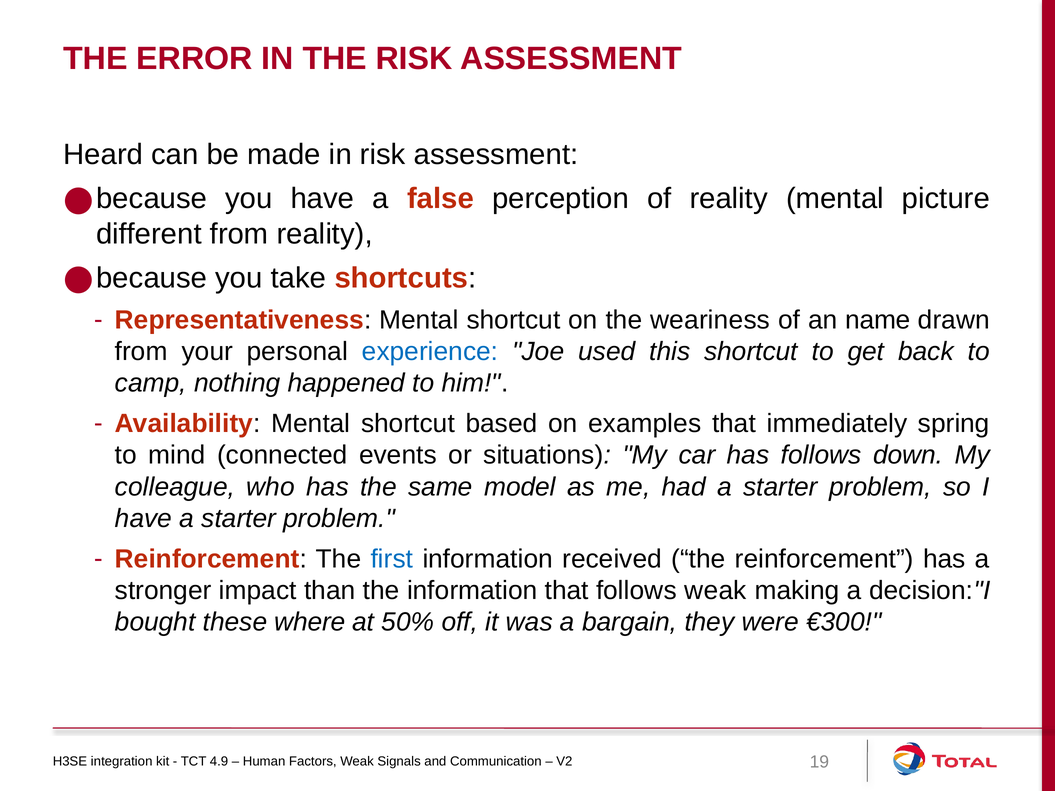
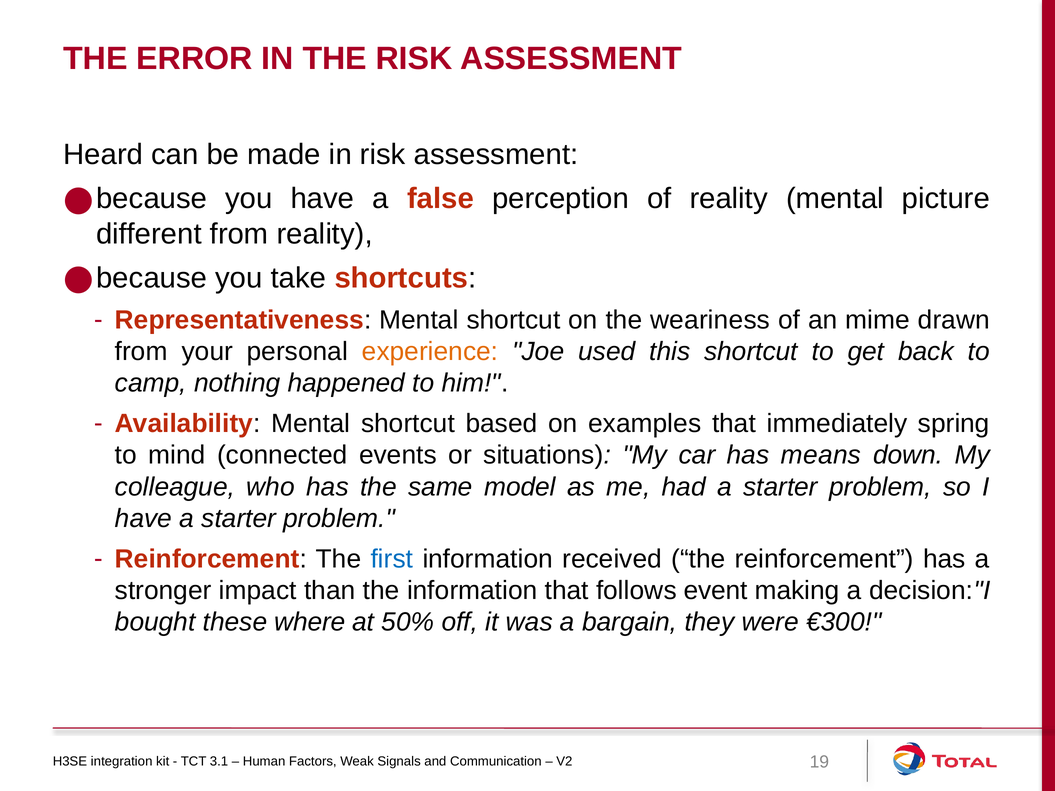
name: name -> mime
experience colour: blue -> orange
has follows: follows -> means
follows weak: weak -> event
4.9: 4.9 -> 3.1
